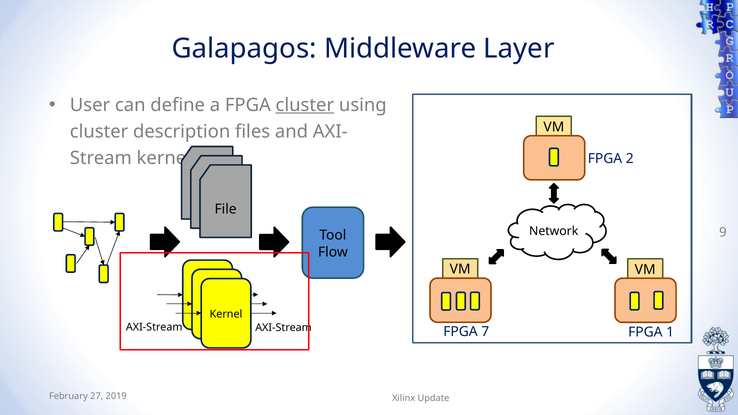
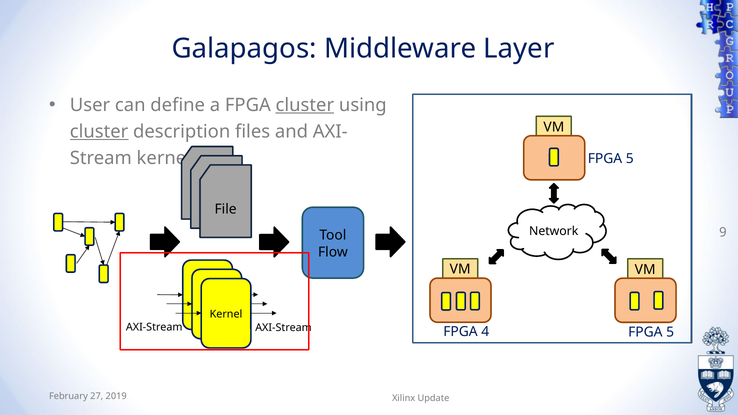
cluster at (99, 132) underline: none -> present
2 at (630, 159): 2 -> 5
7: 7 -> 4
1 at (670, 332): 1 -> 5
